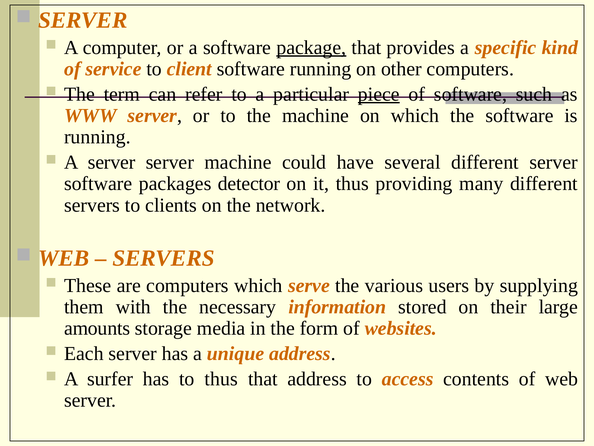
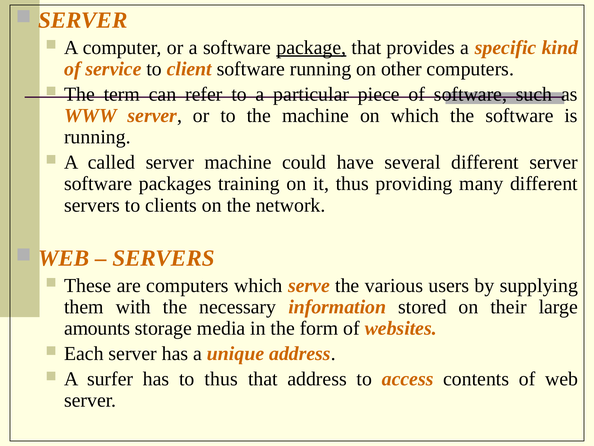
piece underline: present -> none
A server: server -> called
detector: detector -> training
